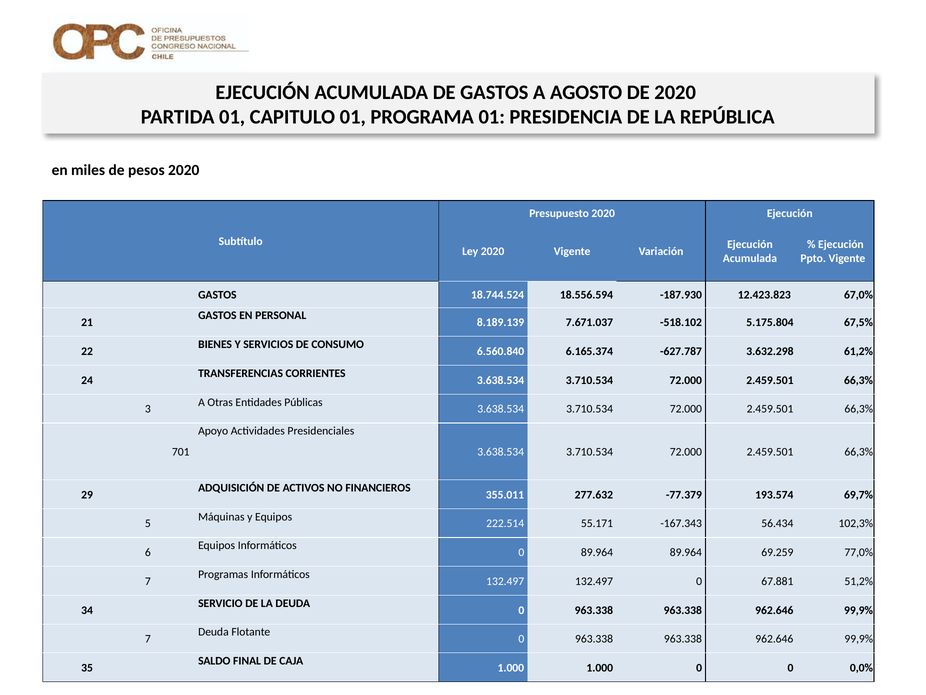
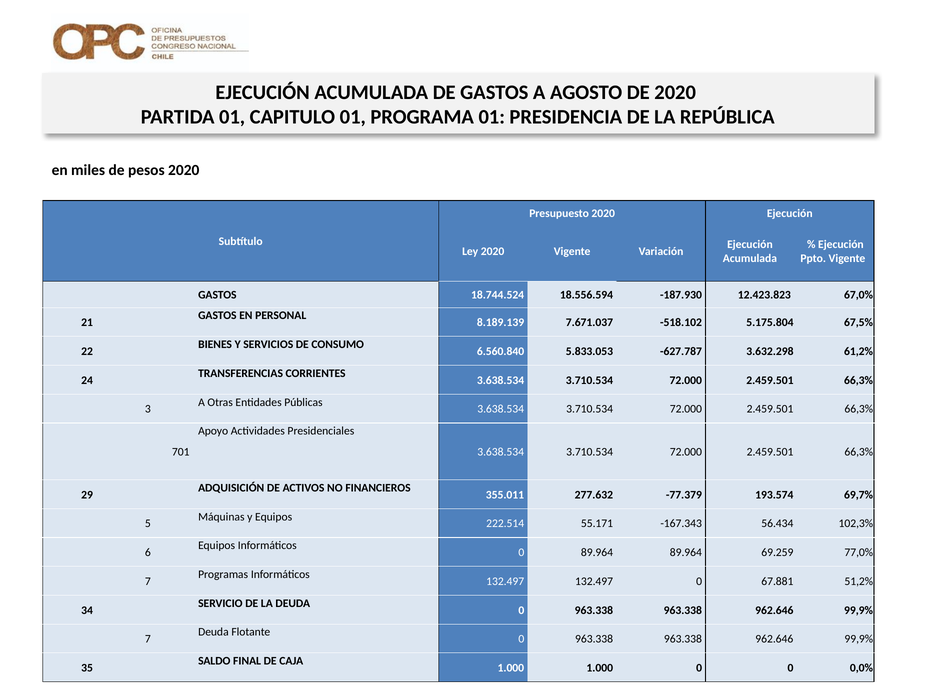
6.165.374: 6.165.374 -> 5.833.053
